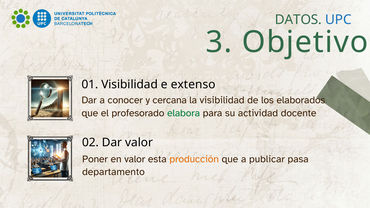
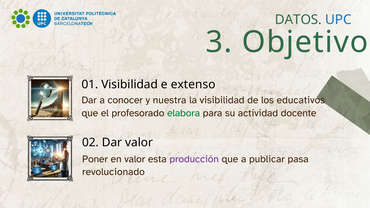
cercana: cercana -> nuestra
elaborados: elaborados -> educativos
producción colour: orange -> purple
departamento: departamento -> revolucionado
